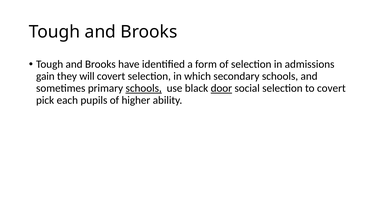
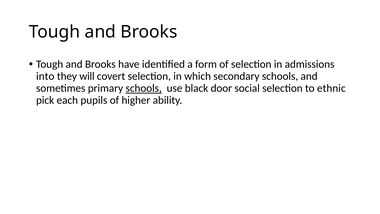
gain: gain -> into
door underline: present -> none
to covert: covert -> ethnic
